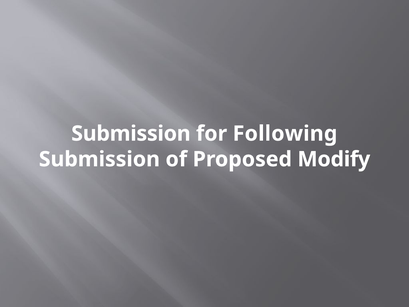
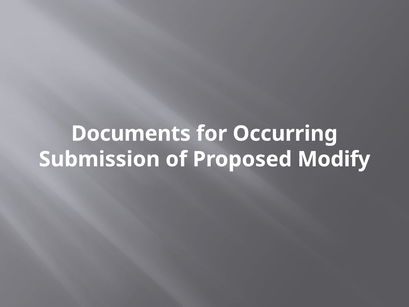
Submission at (131, 134): Submission -> Documents
Following: Following -> Occurring
